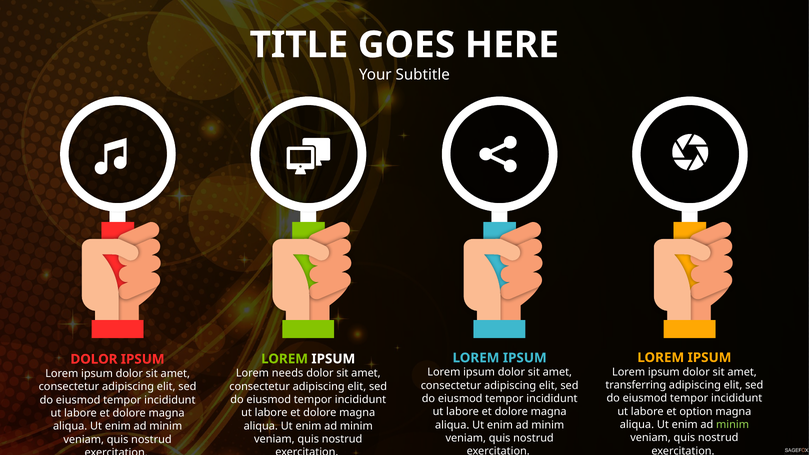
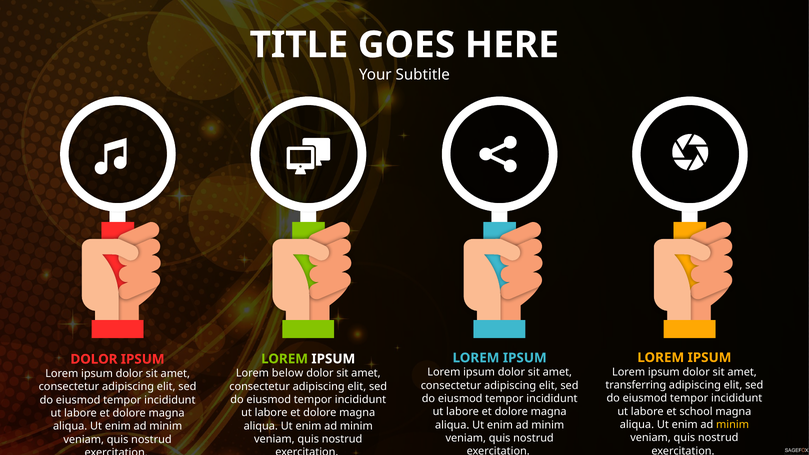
needs: needs -> below
option: option -> school
minim at (733, 425) colour: light green -> yellow
